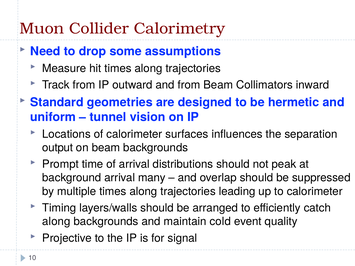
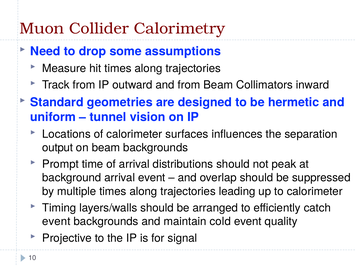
arrival many: many -> event
along at (56, 222): along -> event
